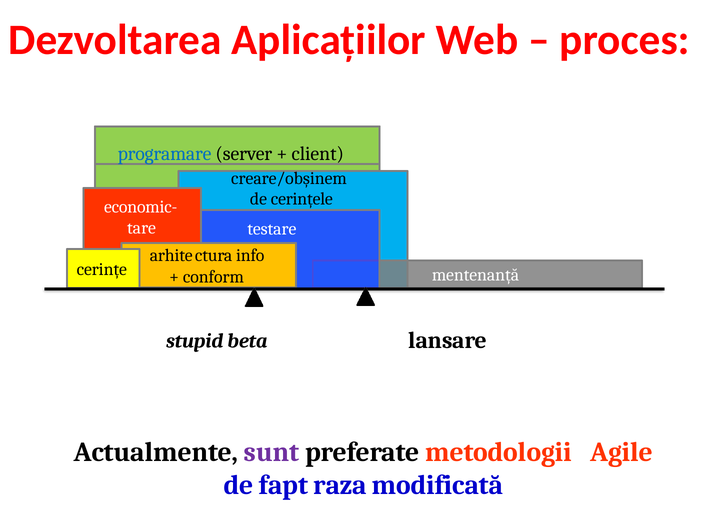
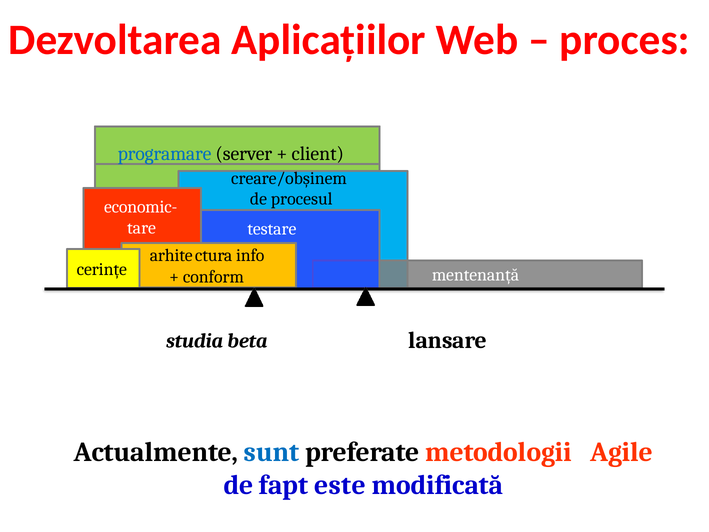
cerințele: cerințele -> procesul
stupid: stupid -> studia
sunt colour: purple -> blue
raza: raza -> este
